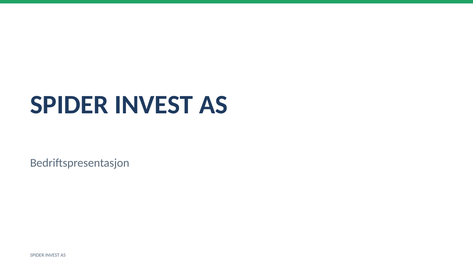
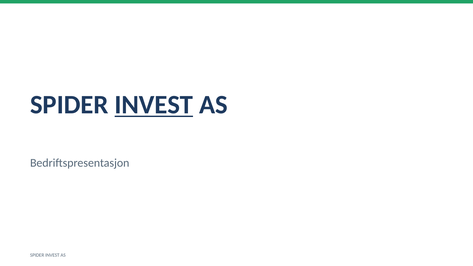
INVEST at (154, 105) underline: none -> present
